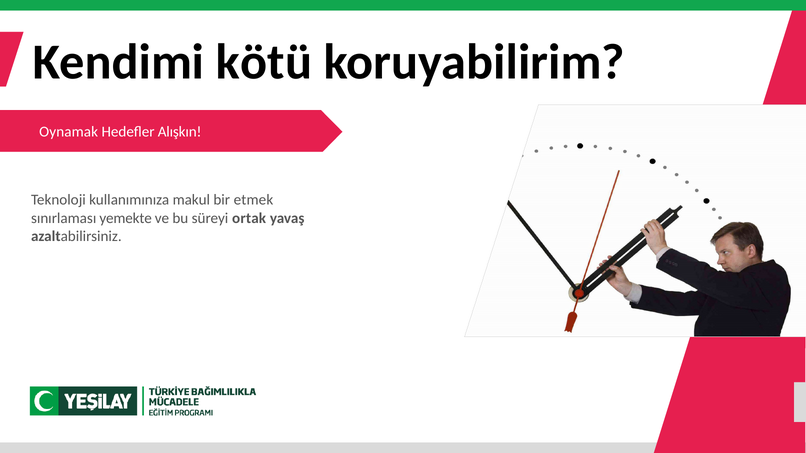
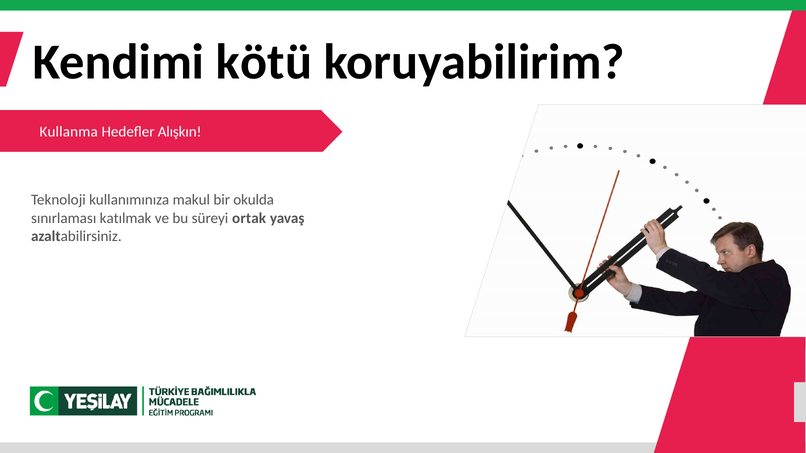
Oynamak: Oynamak -> Kullanma
etmek: etmek -> okulda
yemekte: yemekte -> katılmak
